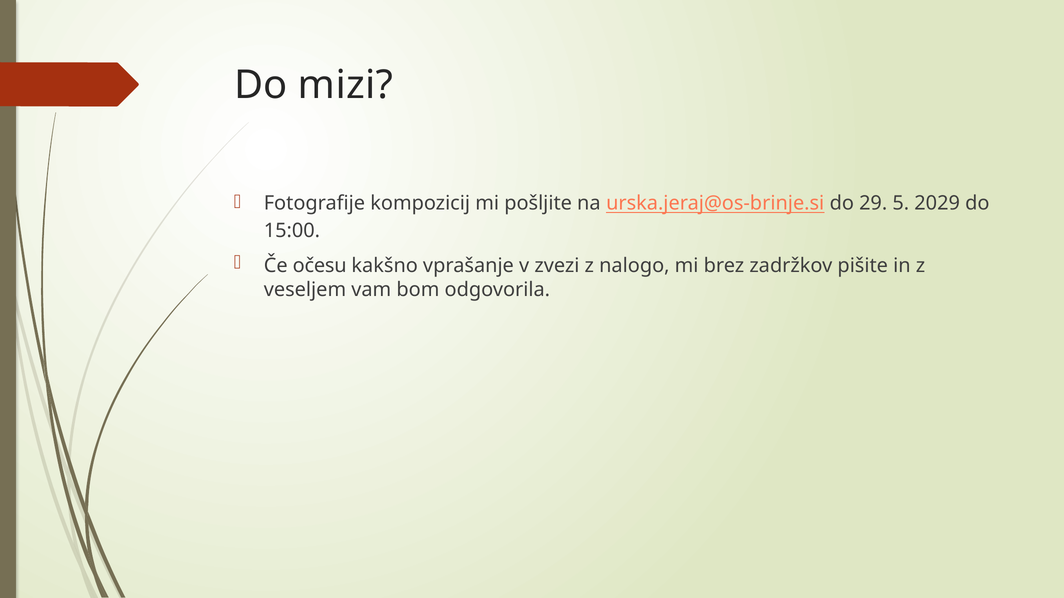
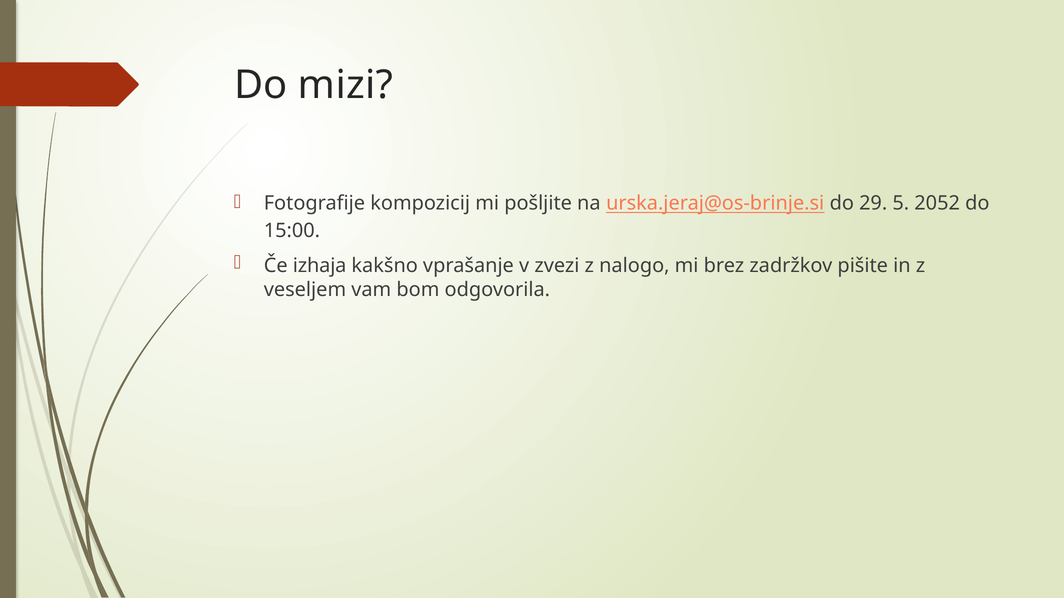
2029: 2029 -> 2052
očesu: očesu -> izhaja
